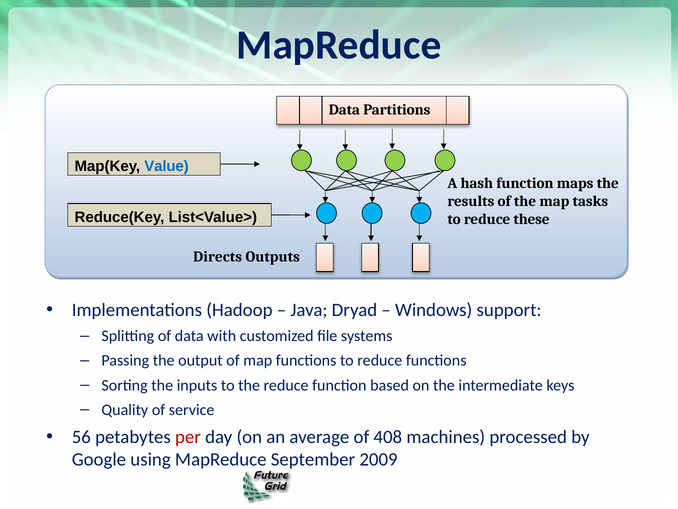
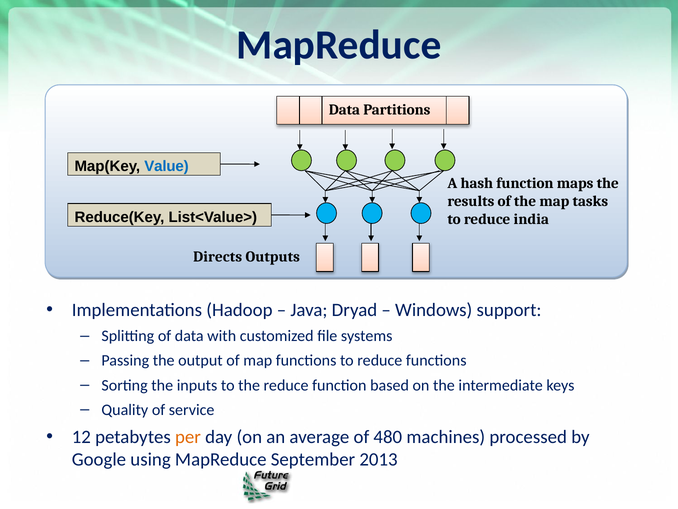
these: these -> india
56: 56 -> 12
per colour: red -> orange
408: 408 -> 480
2009: 2009 -> 2013
